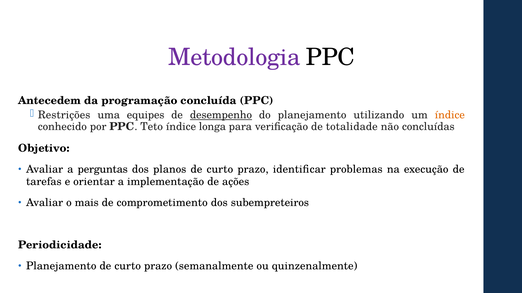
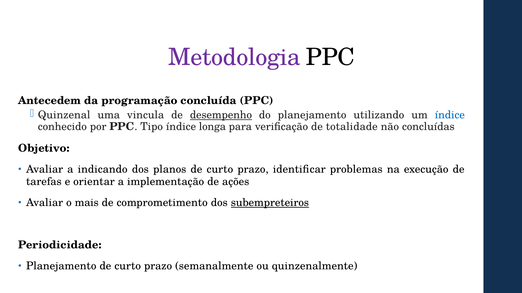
Restrições: Restrições -> Quinzenal
equipes: equipes -> vincula
índice at (450, 115) colour: orange -> blue
Teto: Teto -> Tipo
perguntas: perguntas -> indicando
subempreteiros underline: none -> present
